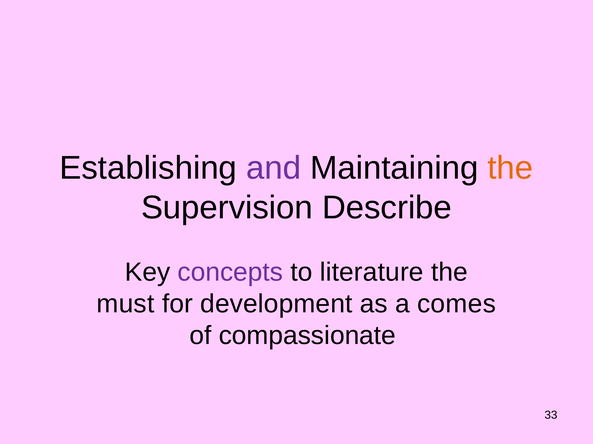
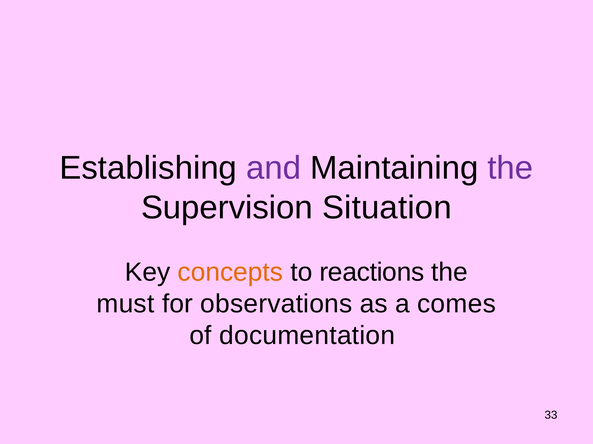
the at (510, 168) colour: orange -> purple
Describe: Describe -> Situation
concepts colour: purple -> orange
literature: literature -> reactions
development: development -> observations
compassionate: compassionate -> documentation
